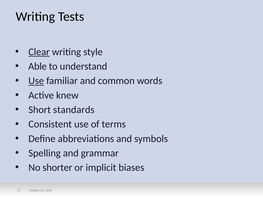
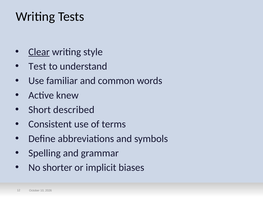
Able: Able -> Test
Use at (36, 81) underline: present -> none
standards: standards -> described
